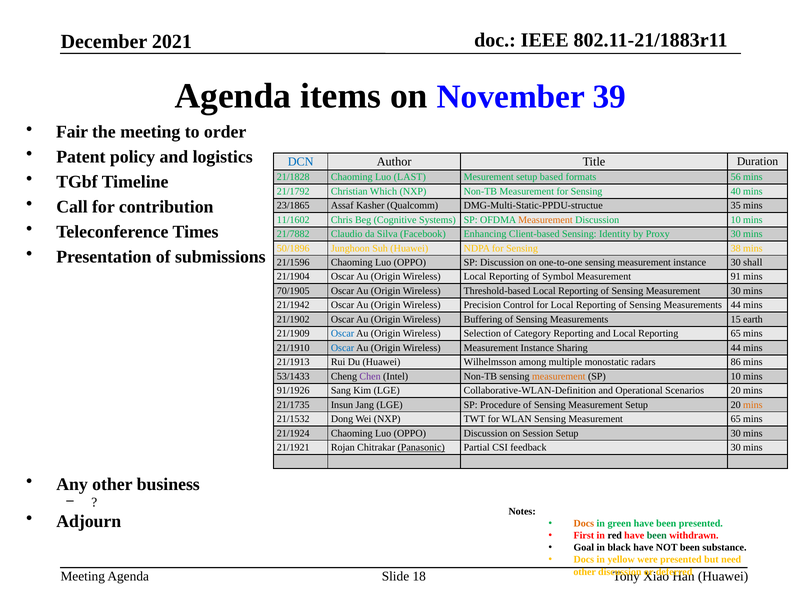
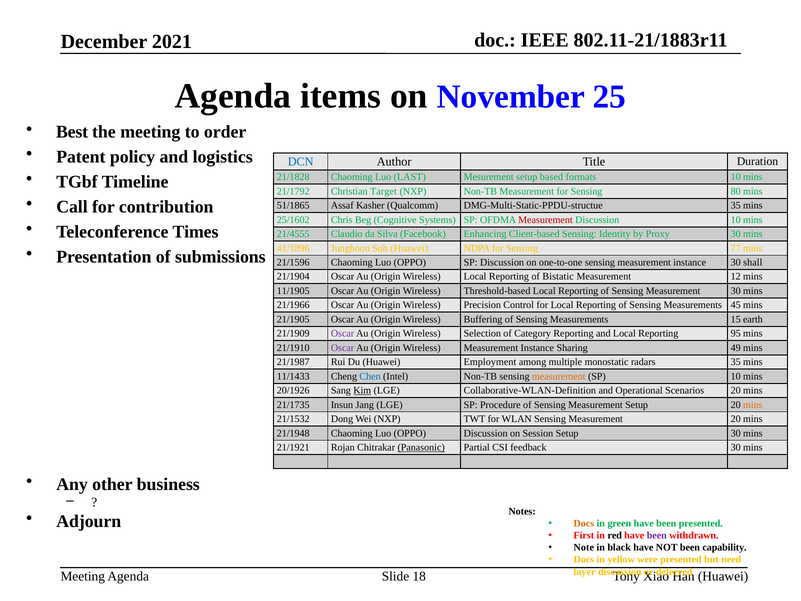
39: 39 -> 25
Fair: Fair -> Best
formats 56: 56 -> 10
Which: Which -> Target
40: 40 -> 80
23/1865: 23/1865 -> 51/1865
11/1602: 11/1602 -> 25/1602
Measurement at (545, 220) colour: orange -> red
21/7882: 21/7882 -> 21/4555
50/1896: 50/1896 -> 41/1896
38: 38 -> 77
Symbol: Symbol -> Bistatic
91: 91 -> 12
70/1905: 70/1905 -> 11/1905
21/1942: 21/1942 -> 21/1966
Measurements 44: 44 -> 45
21/1902: 21/1902 -> 21/1905
Oscar at (343, 333) colour: blue -> purple
Reporting 65: 65 -> 95
Oscar at (343, 348) colour: blue -> purple
Sharing 44: 44 -> 49
21/1913: 21/1913 -> 21/1987
Wilhelmsson: Wilhelmsson -> Employment
radars 86: 86 -> 35
53/1433: 53/1433 -> 11/1433
Chen colour: purple -> blue
91/1926: 91/1926 -> 20/1926
Kim underline: none -> present
Measurement 65: 65 -> 20
21/1924: 21/1924 -> 21/1948
been at (657, 535) colour: green -> purple
Goal: Goal -> Note
substance: substance -> capability
other at (585, 571): other -> layer
